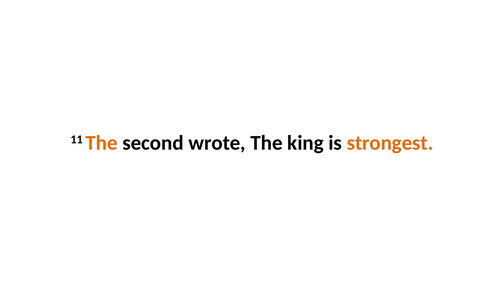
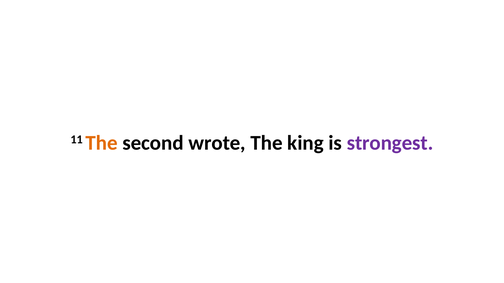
strongest colour: orange -> purple
